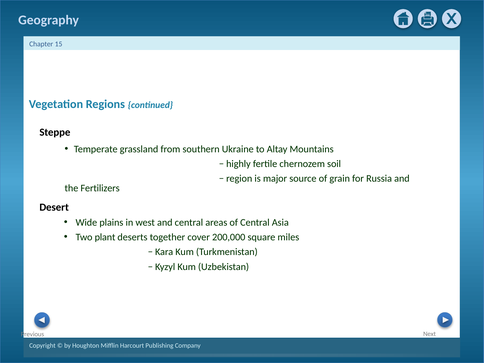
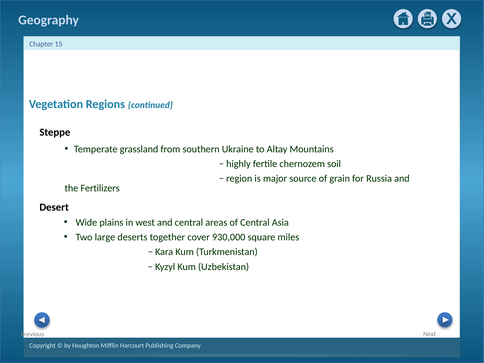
plant: plant -> large
200,000: 200,000 -> 930,000
